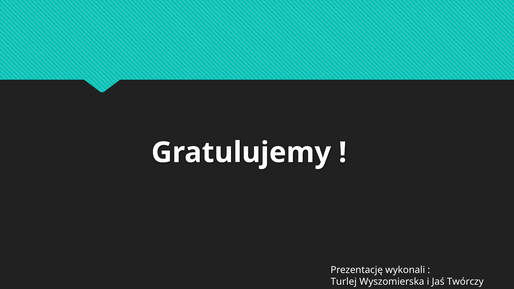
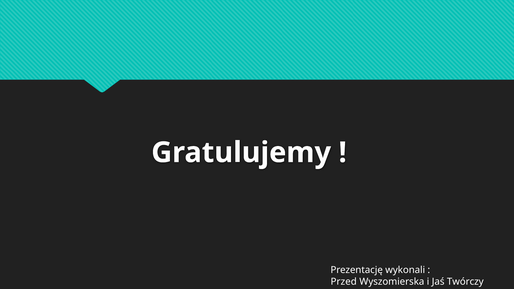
Turlej: Turlej -> Przed
